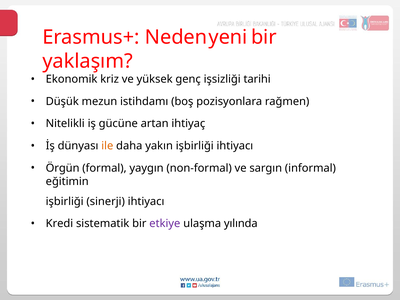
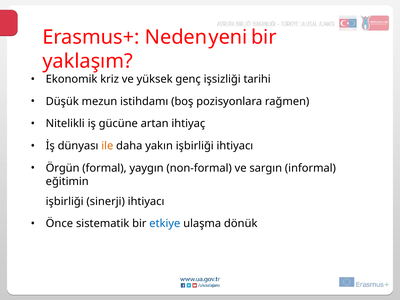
Kredi: Kredi -> Önce
etkiye colour: purple -> blue
yılında: yılında -> dönük
